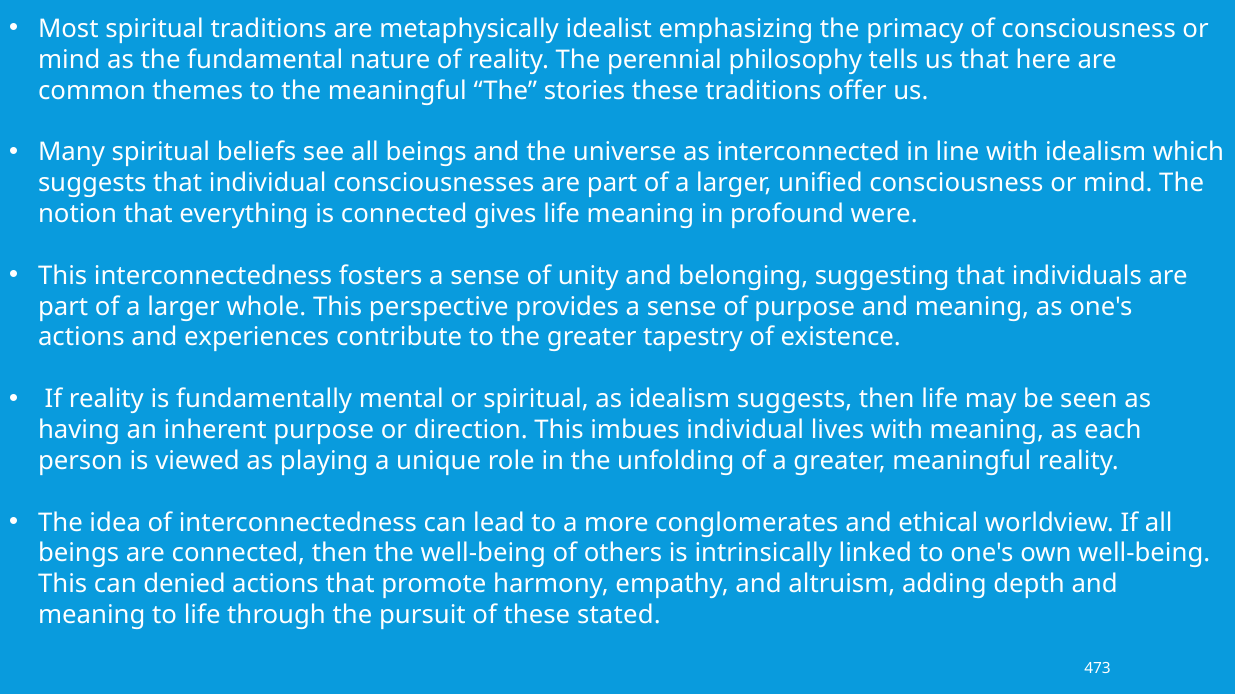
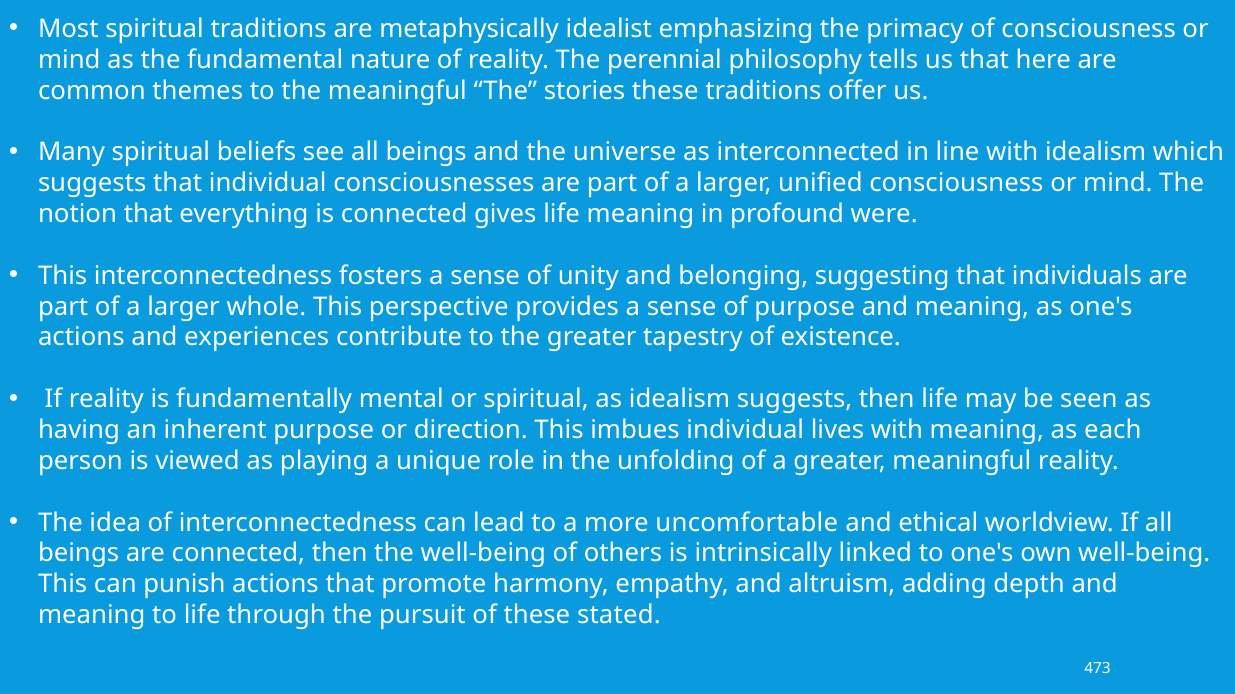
conglomerates: conglomerates -> uncomfortable
denied: denied -> punish
